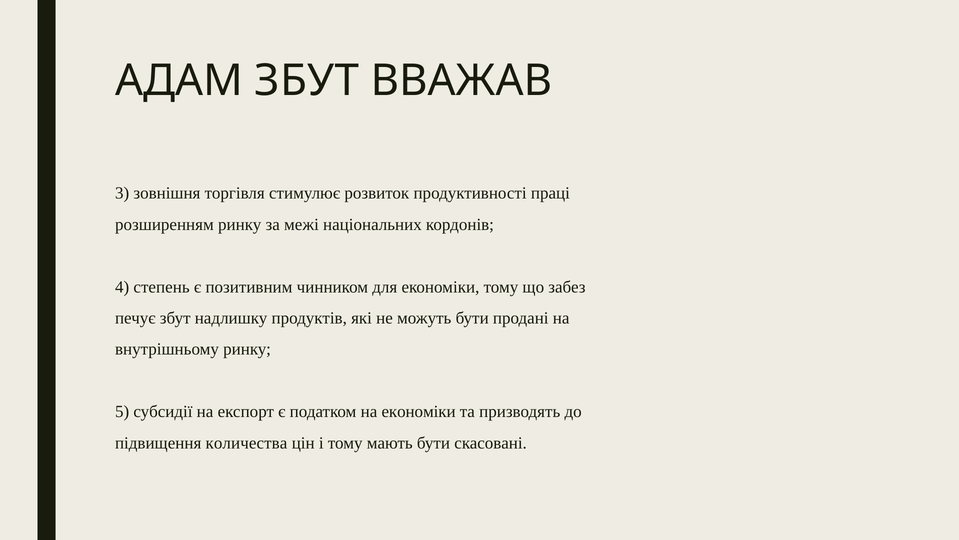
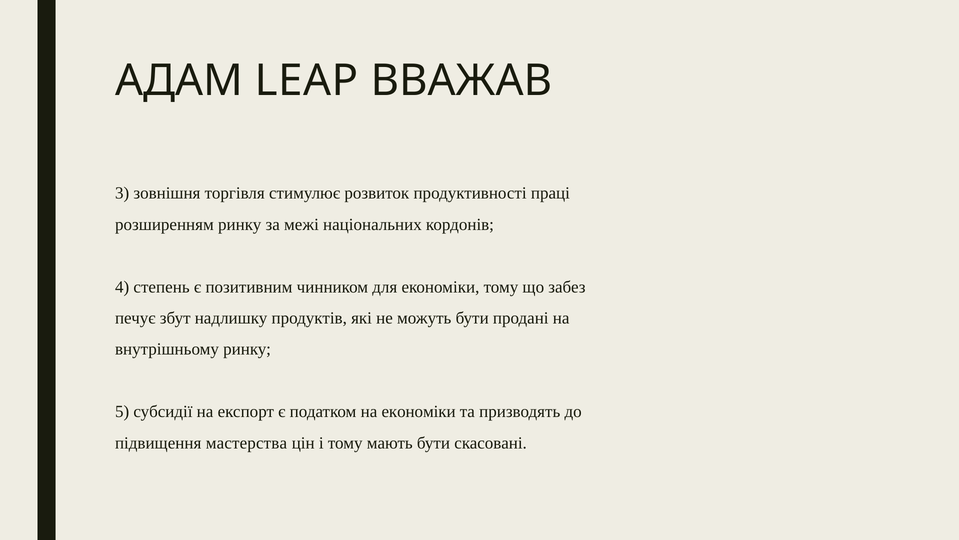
АДАМ ЗБУТ: ЗБУТ -> LEAP
количества: количества -> мастерства
